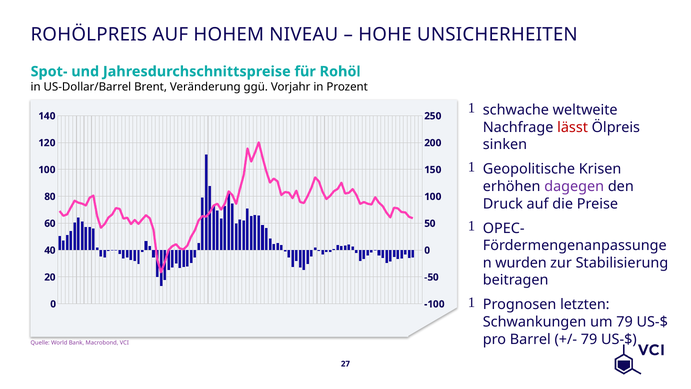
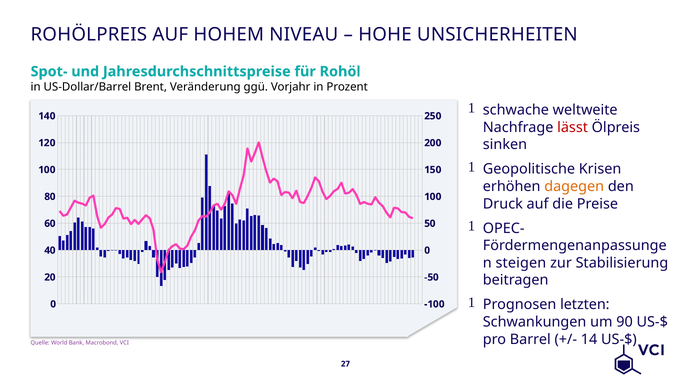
dagegen colour: purple -> orange
wurden: wurden -> steigen
um 79: 79 -> 90
79 at (589, 339): 79 -> 14
